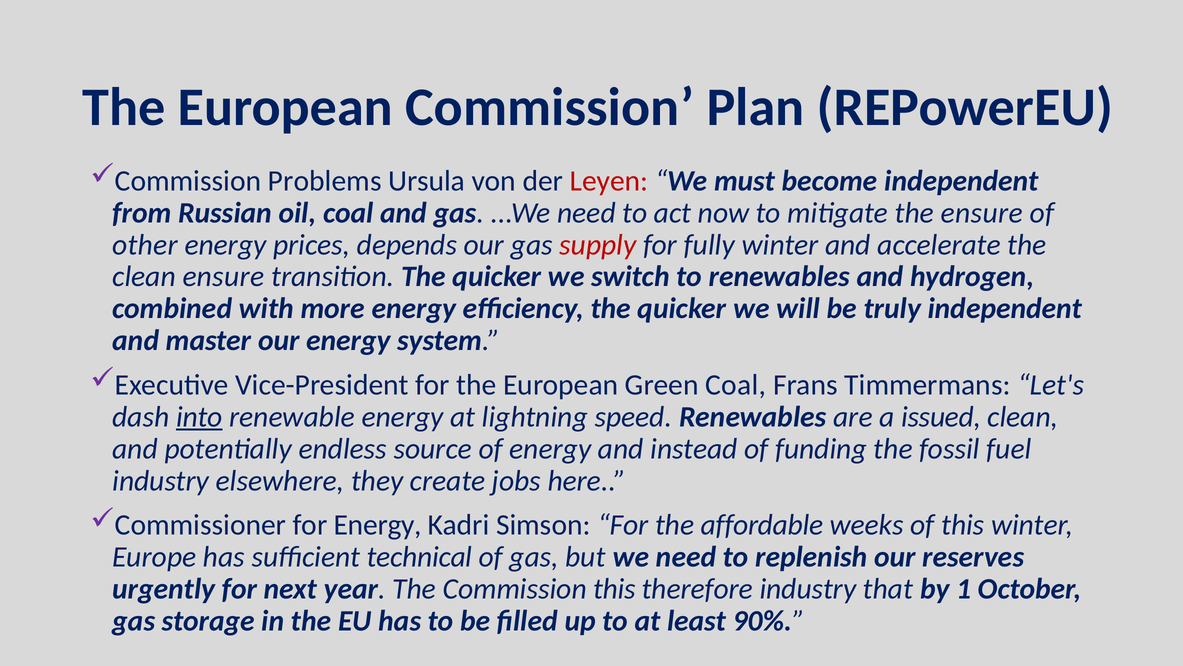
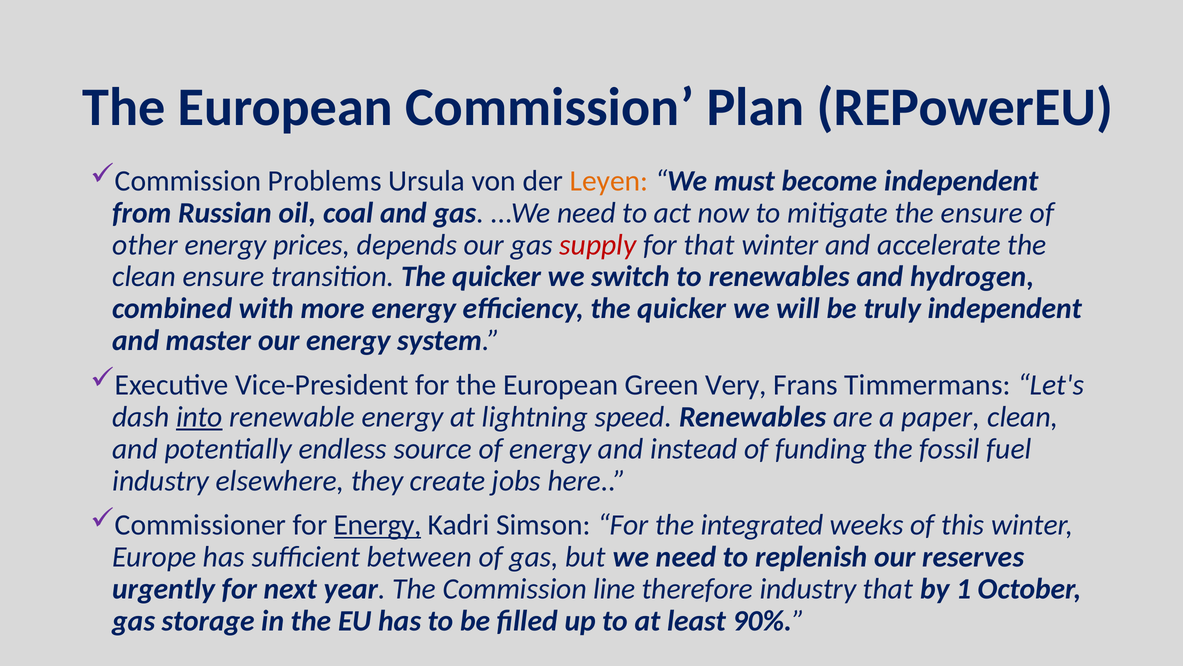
Leyen colour: red -> orange
for fully: fully -> that
Green Coal: Coal -> Very
issued: issued -> paper
Energy at (378, 525) underline: none -> present
affordable: affordable -> integrated
technical: technical -> between
Commission this: this -> line
